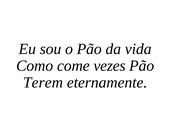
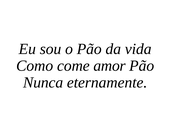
vezes: vezes -> amor
Terem: Terem -> Nunca
